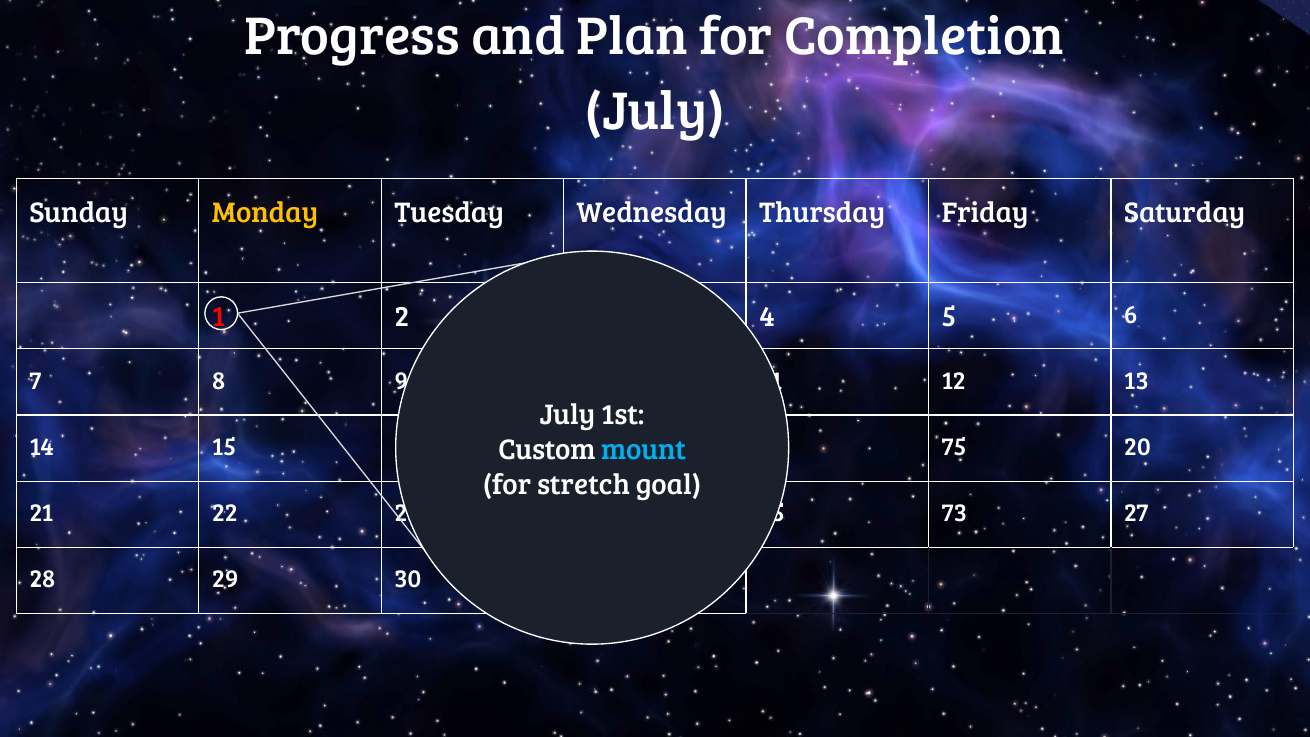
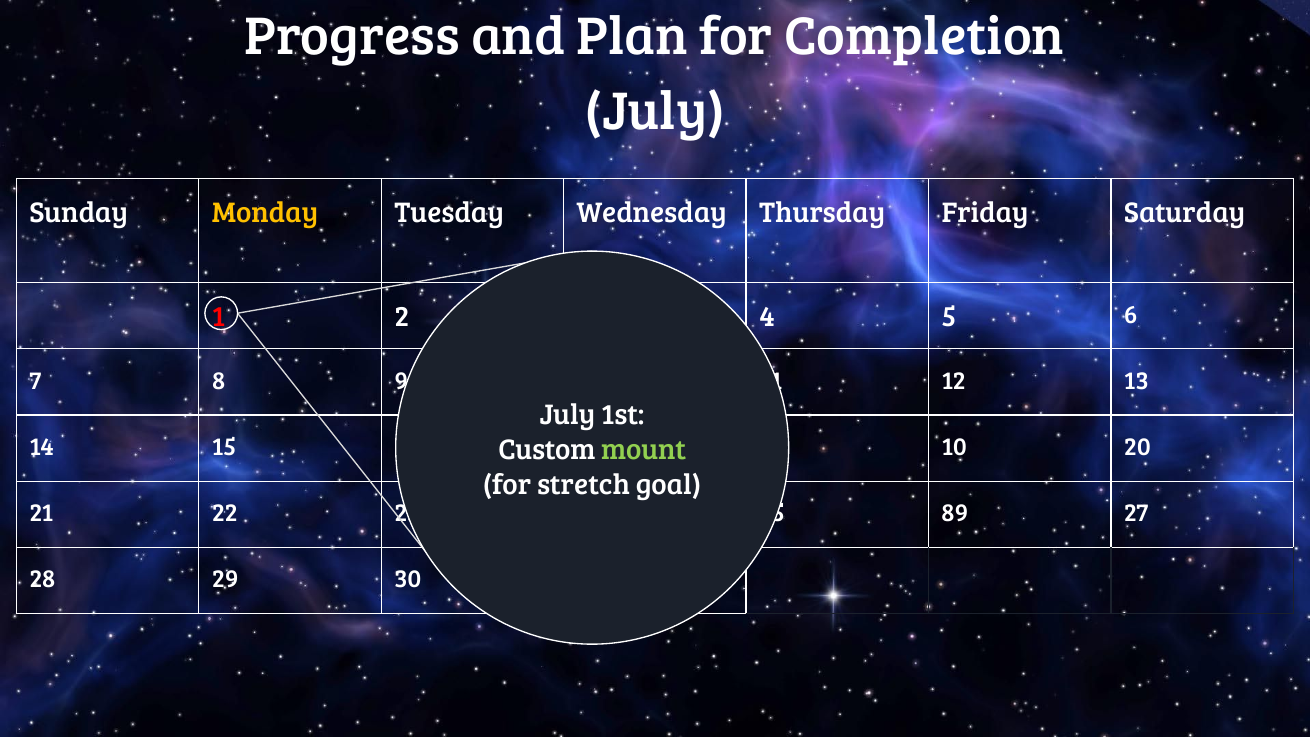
75 at (954, 447): 75 -> 10
mount colour: light blue -> light green
73: 73 -> 89
